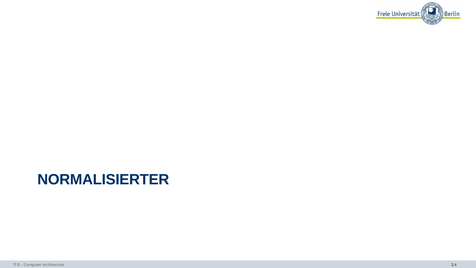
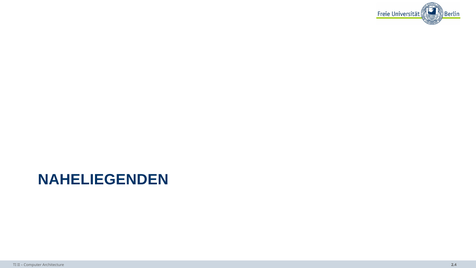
NORMALISIERTER: NORMALISIERTER -> NAHELIEGENDEN
